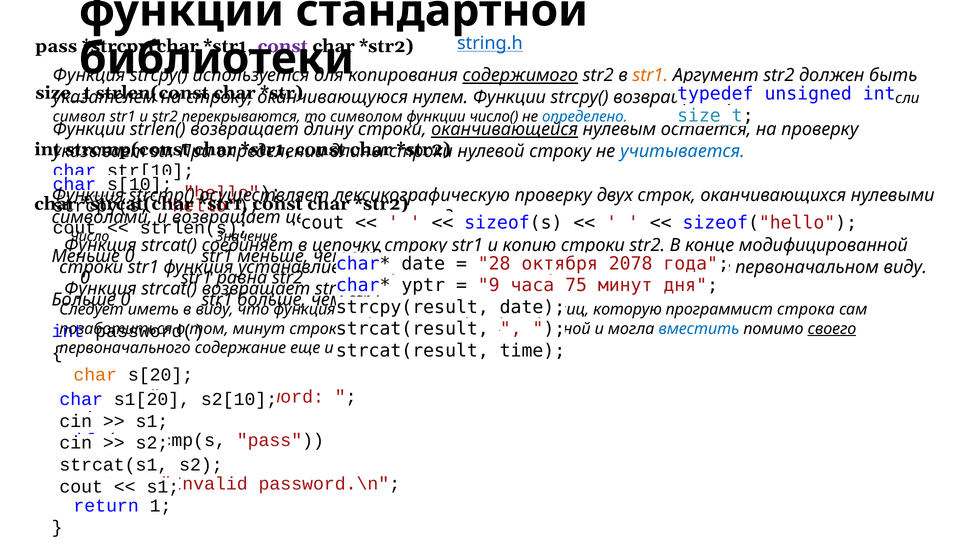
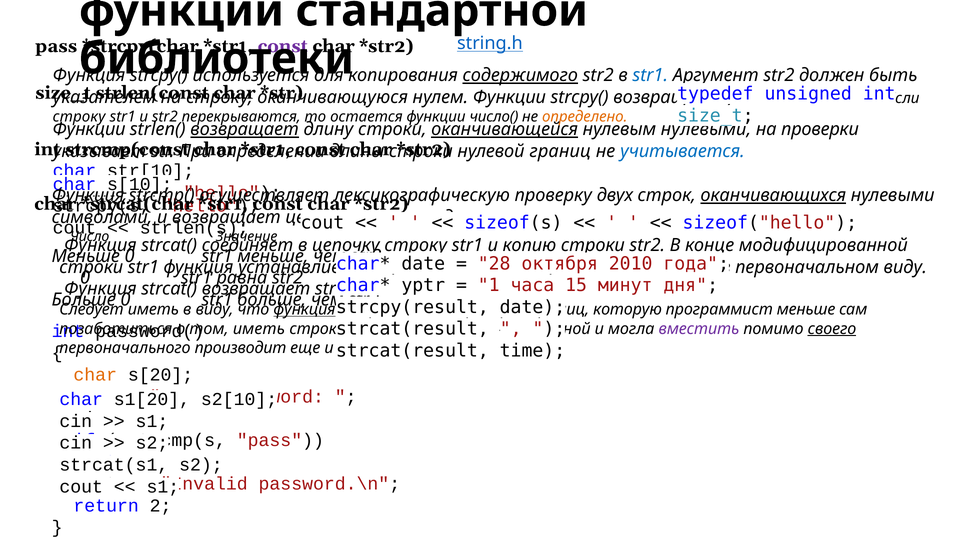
str1 at (650, 75) colour: orange -> blue
символ at (79, 117): символ -> строку
то символом: символом -> остается
определено colour: blue -> orange
возвращает at (245, 129) underline: none -> present
нулевым остается: остается -> нулевыми
на проверку: проверку -> проверки
нулевой строку: строку -> границ
оканчивающихся underline: none -> present
2078: 2078 -> 2010
9 at (489, 285): 9 -> 1
75: 75 -> 15
функция at (304, 309) underline: none -> present
программист строка: строка -> меньше
минут at (259, 328): минут -> иметь
вместить colour: blue -> purple
первоначального содержание: содержание -> производит
1 at (161, 505): 1 -> 2
